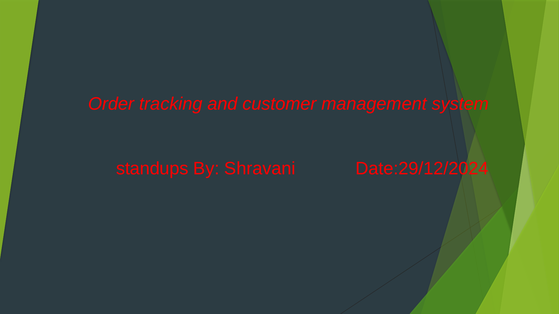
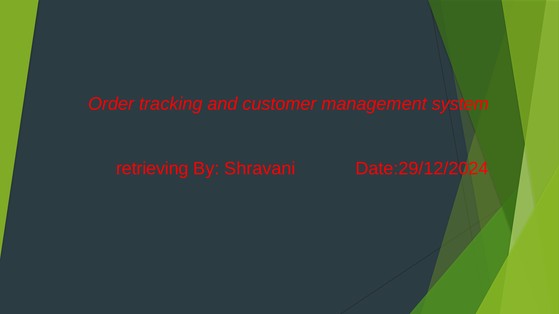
standups: standups -> retrieving
